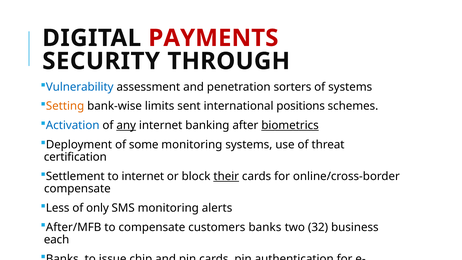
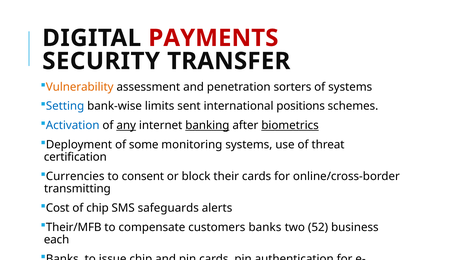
THROUGH: THROUGH -> TRANSFER
Vulnerability colour: blue -> orange
Setting colour: orange -> blue
banking underline: none -> present
Settlement: Settlement -> Currencies
to internet: internet -> consent
their underline: present -> none
compensate at (77, 189): compensate -> transmitting
Less: Less -> Cost
of only: only -> chip
SMS monitoring: monitoring -> safeguards
After/MFB: After/MFB -> Their/MFB
32: 32 -> 52
